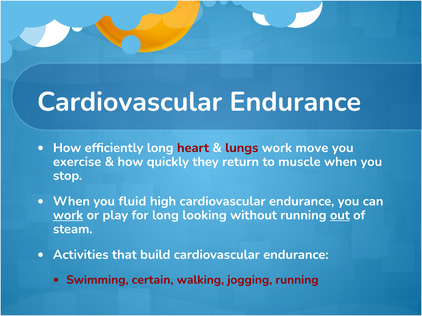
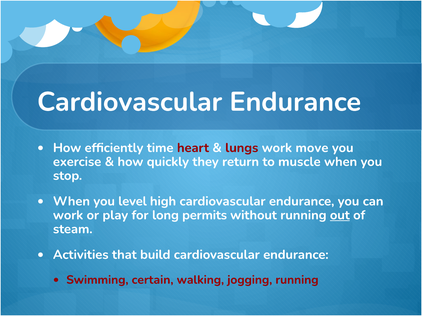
efficiently long: long -> time
fluid: fluid -> level
work at (68, 215) underline: present -> none
looking: looking -> permits
